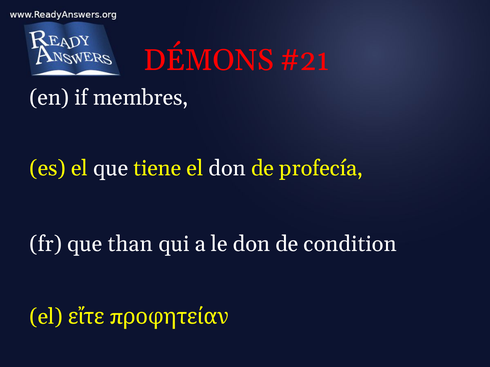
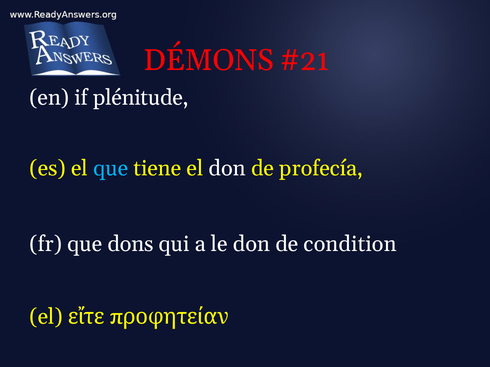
membres: membres -> plénitude
que at (111, 169) colour: white -> light blue
than: than -> dons
